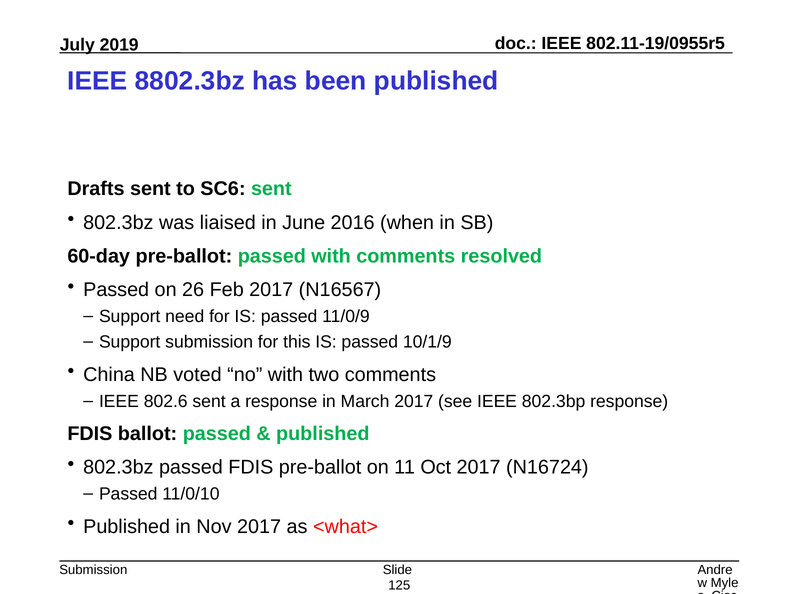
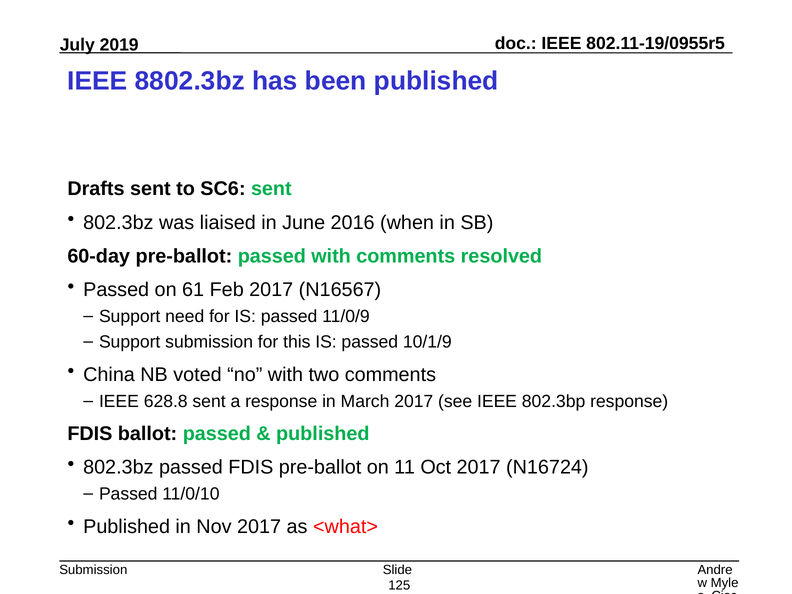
26: 26 -> 61
802.6: 802.6 -> 628.8
